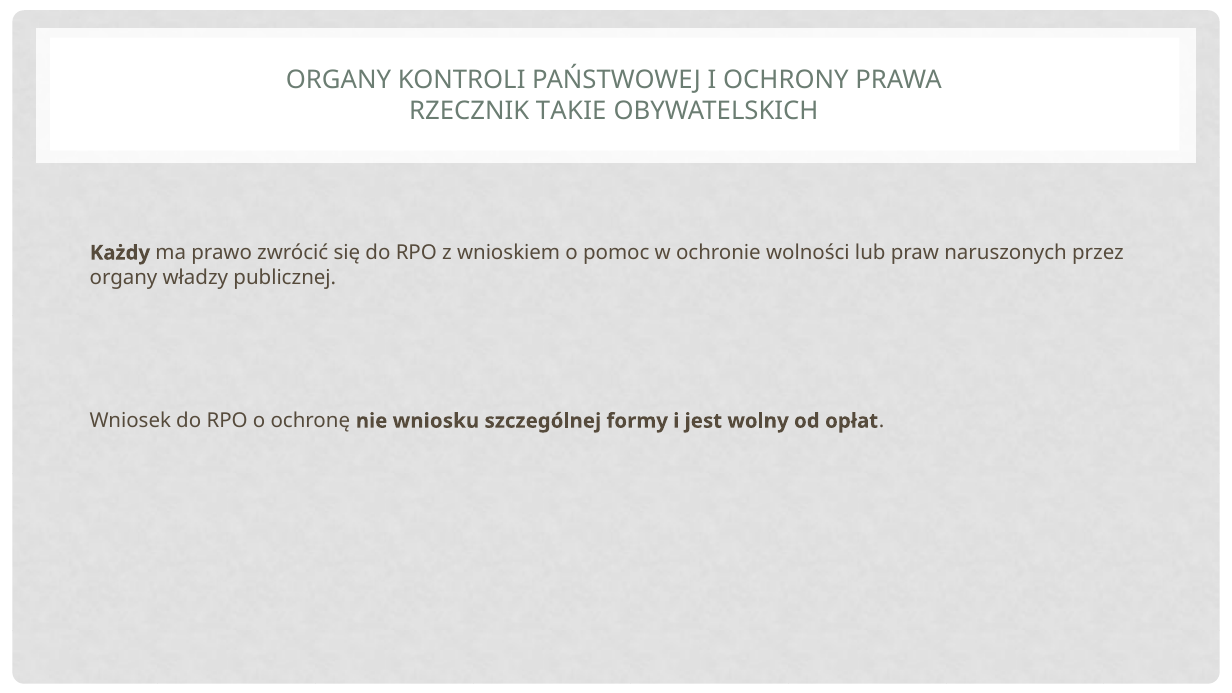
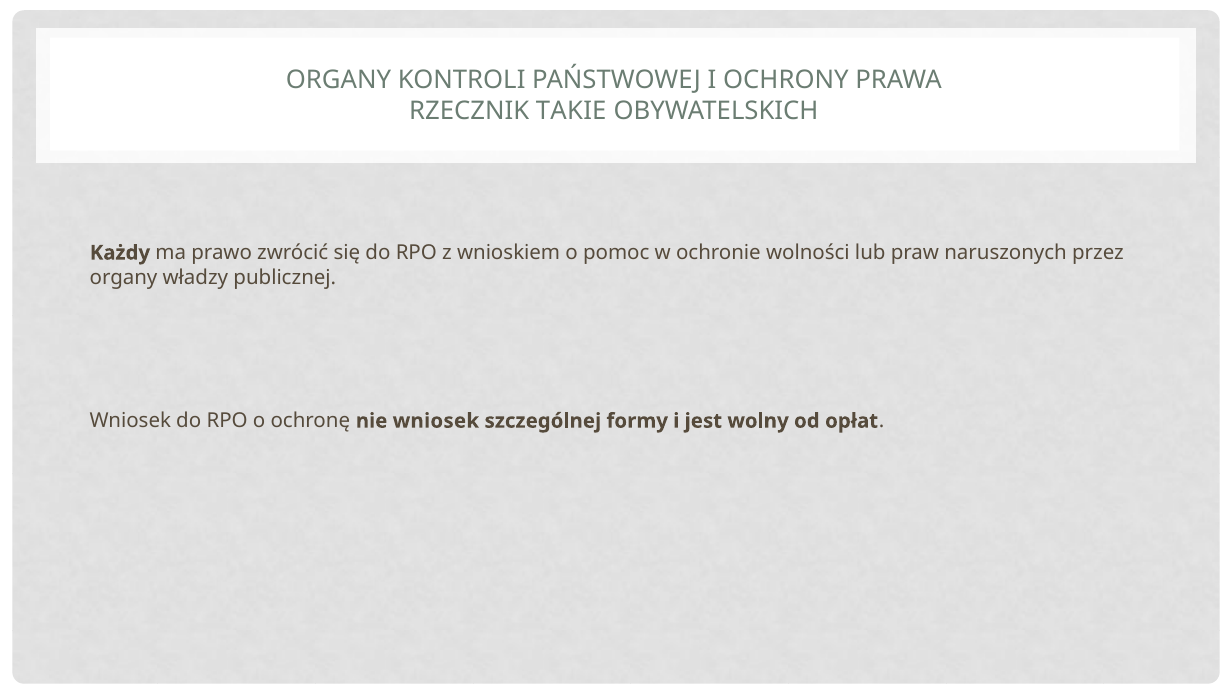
nie wniosku: wniosku -> wniosek
